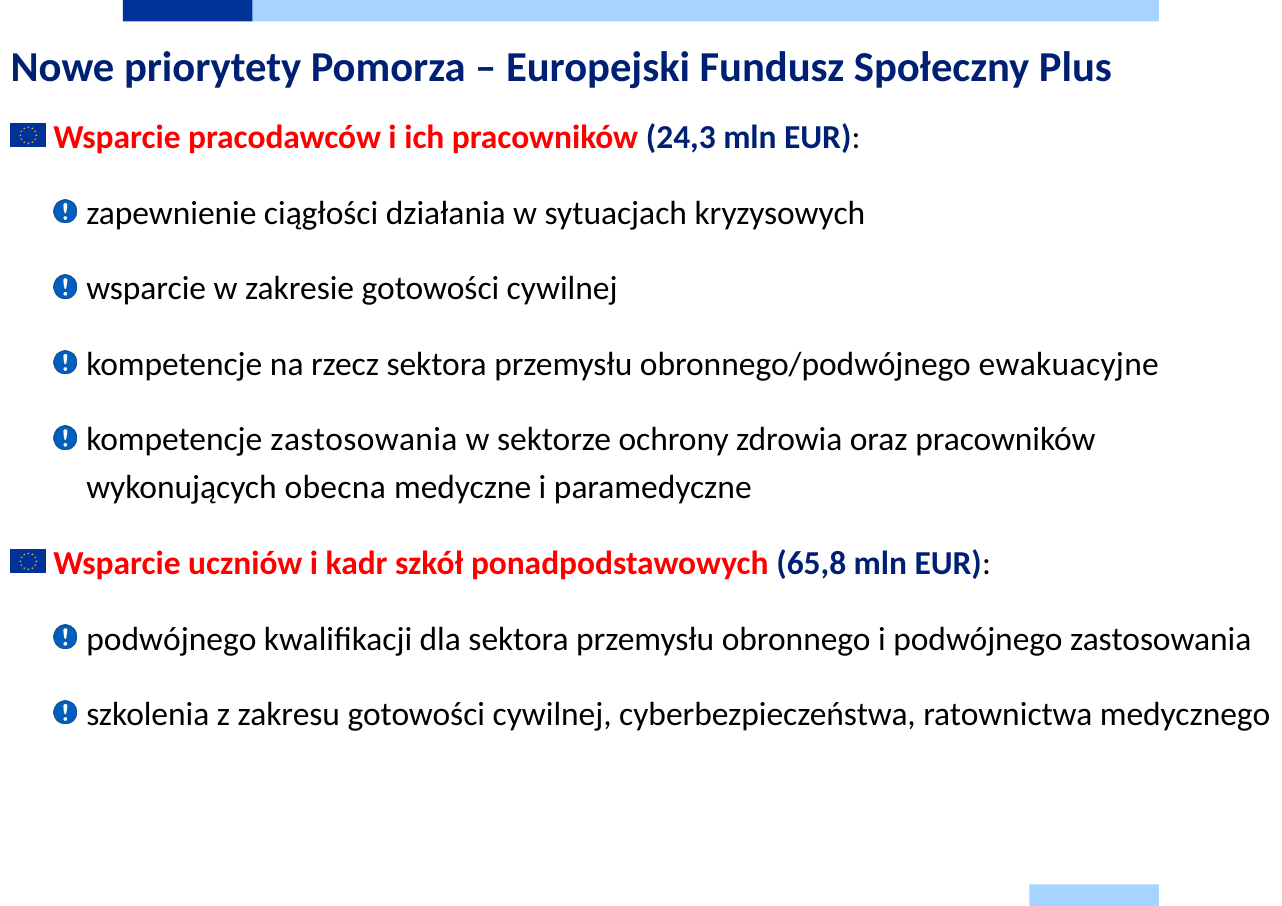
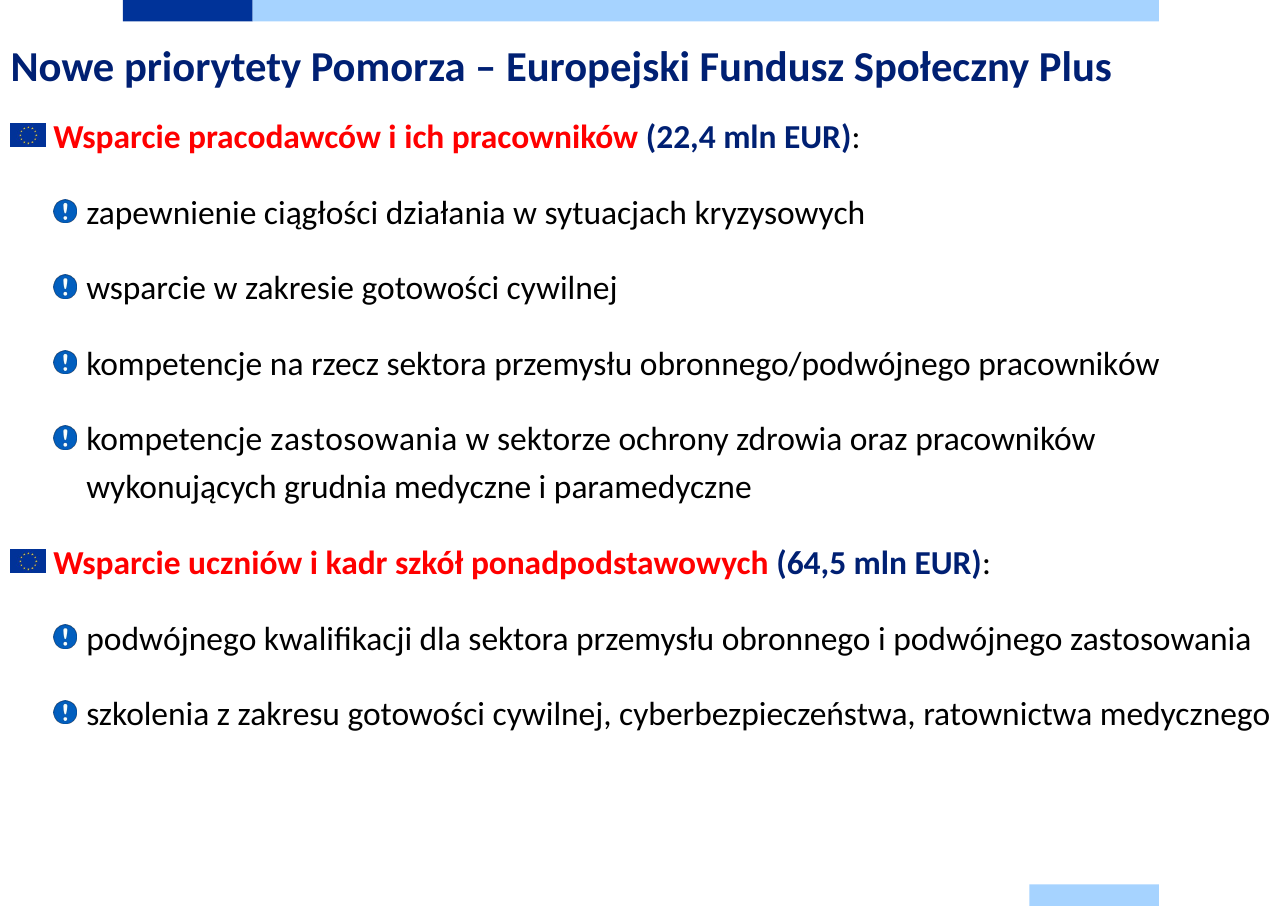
24,3: 24,3 -> 22,4
obronnego/podwójnego ewakuacyjne: ewakuacyjne -> pracowników
obecna: obecna -> grudnia
65,8: 65,8 -> 64,5
